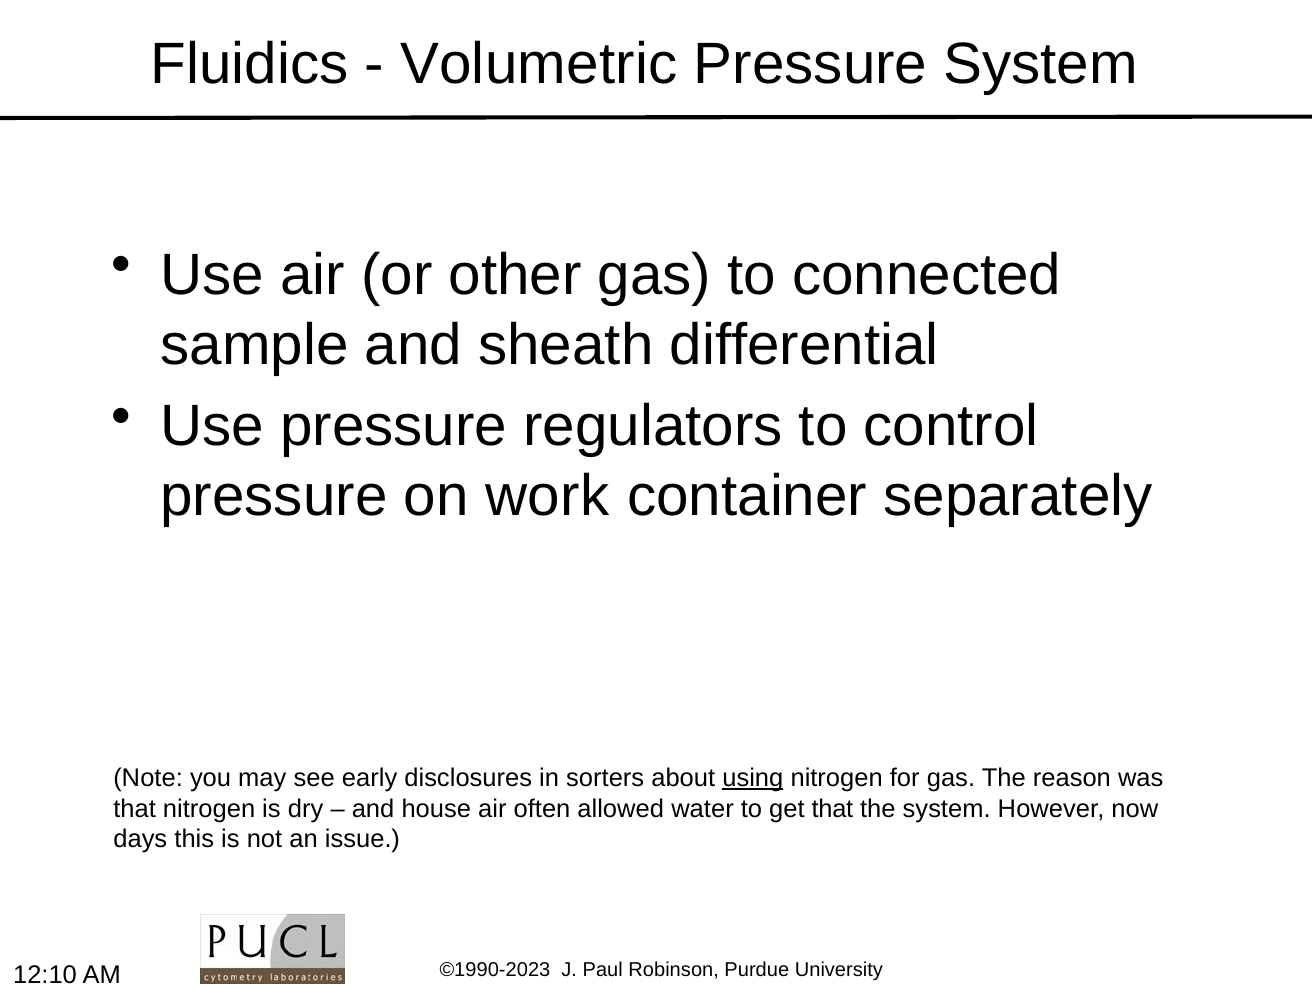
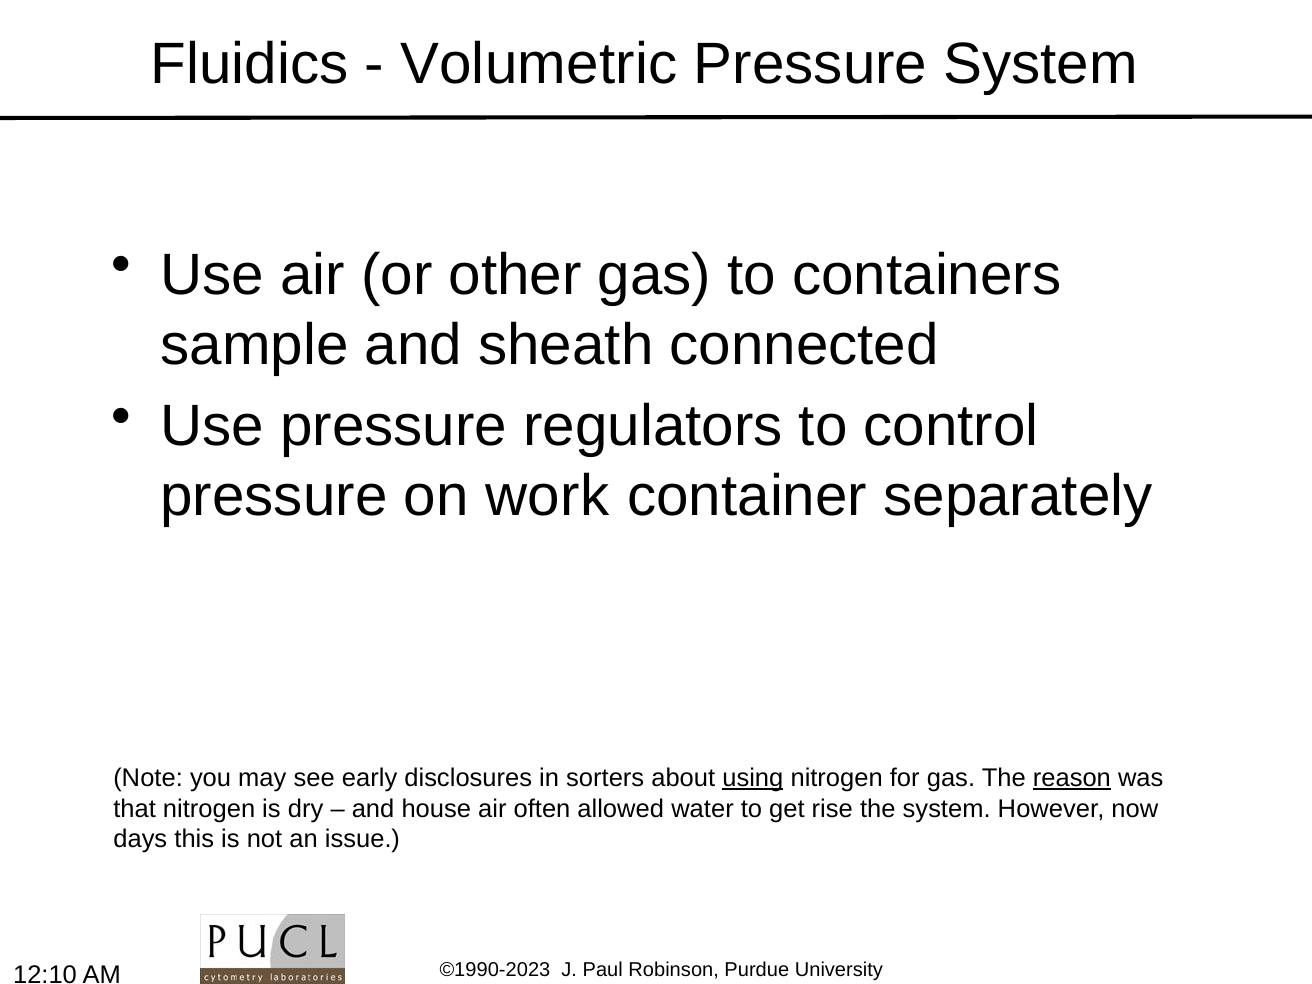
connected: connected -> containers
differential: differential -> connected
reason underline: none -> present
get that: that -> rise
